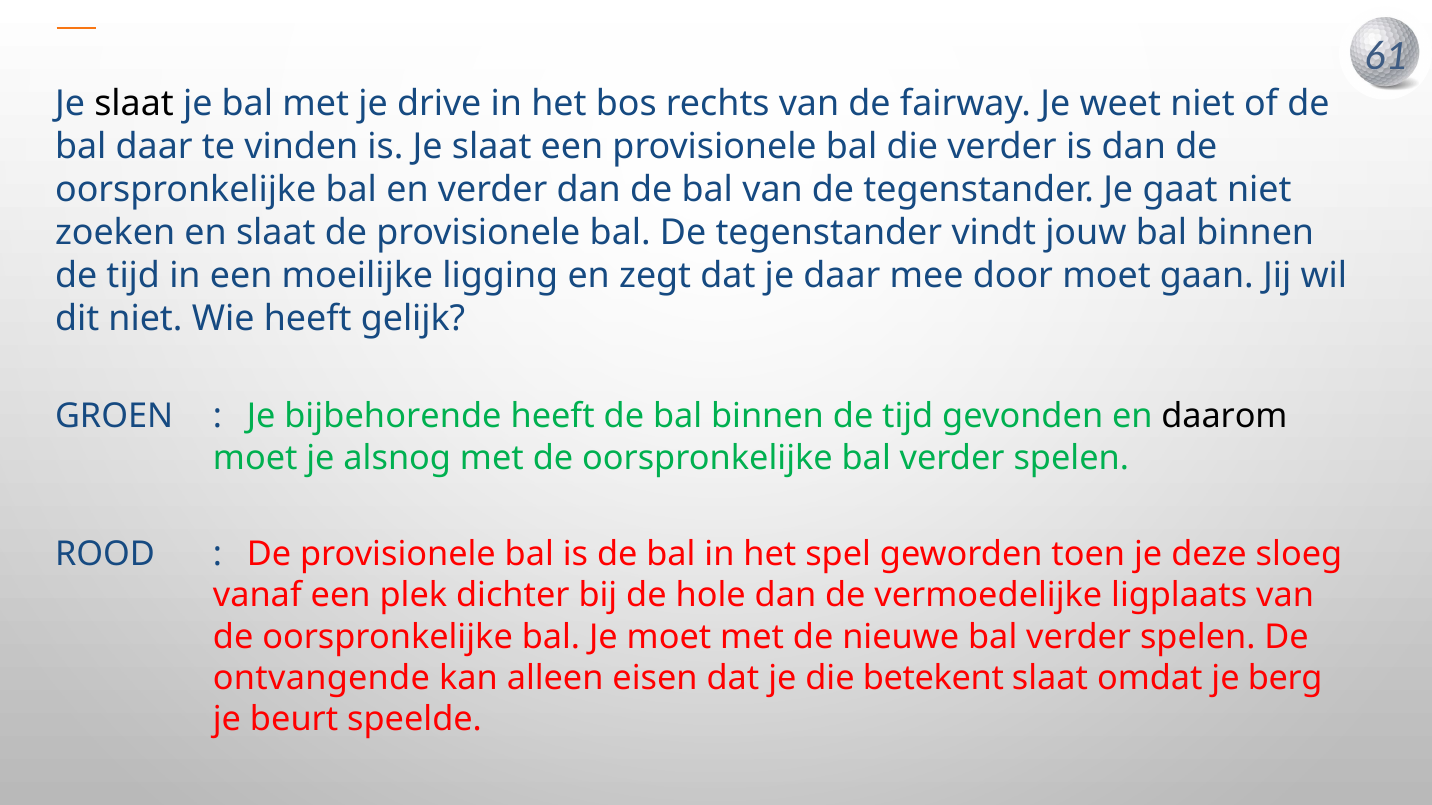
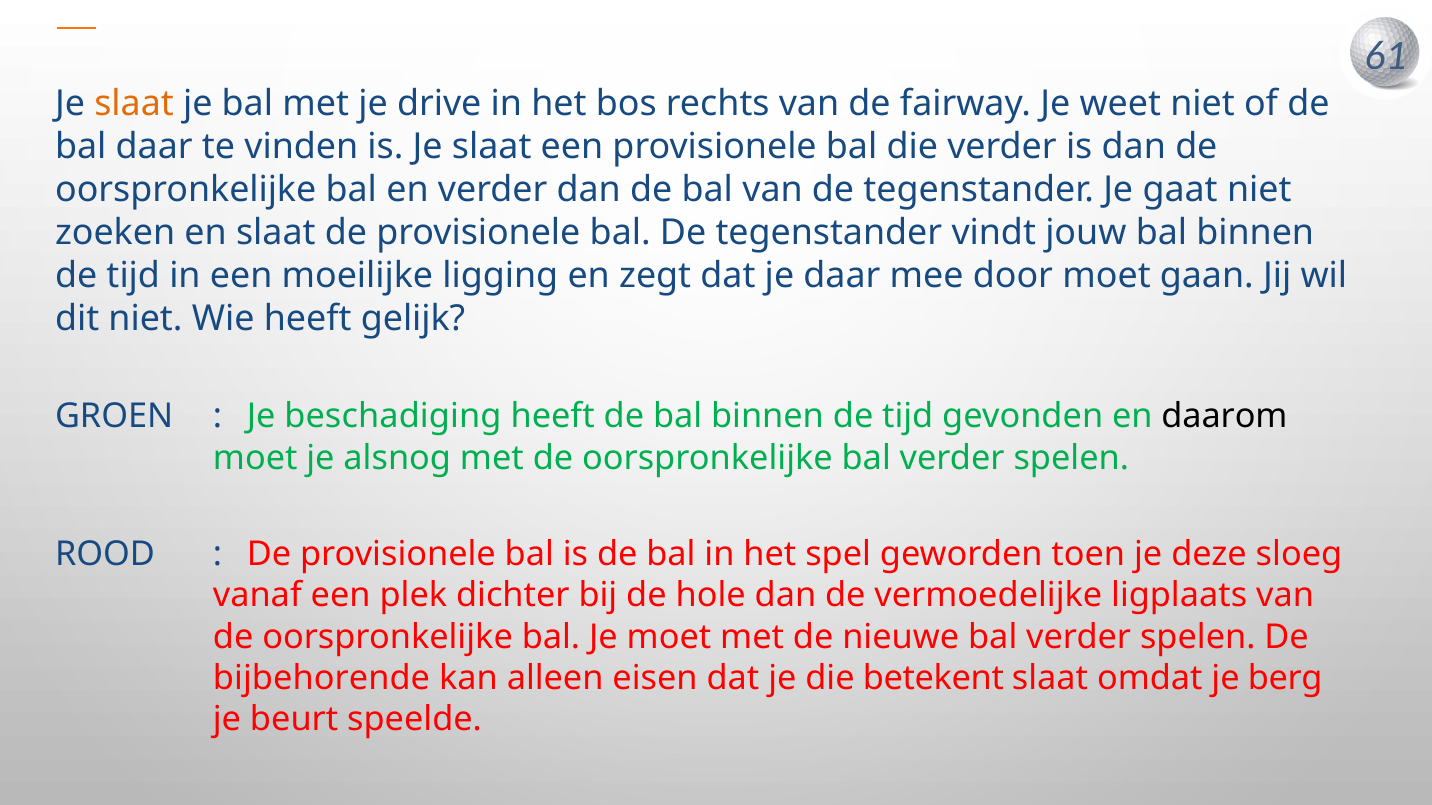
slaat at (134, 104) colour: black -> orange
bijbehorende: bijbehorende -> beschadiging
ontvangende: ontvangende -> bijbehorende
